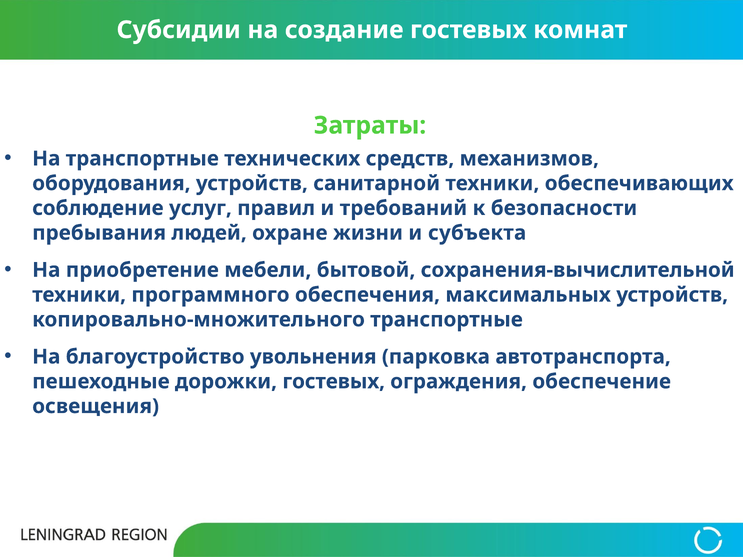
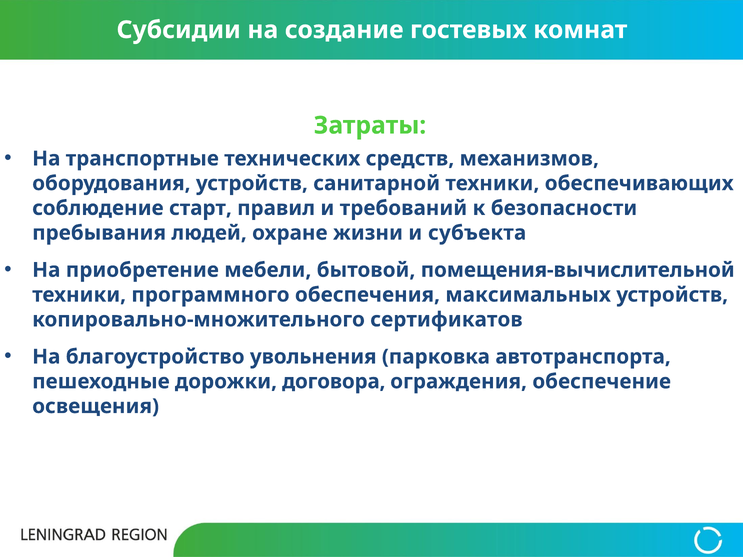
услуг: услуг -> старт
сохранения-вычислительной: сохранения-вычислительной -> помещения-вычислительной
копировально-множительного транспортные: транспортные -> сертификатов
дорожки гостевых: гостевых -> договора
